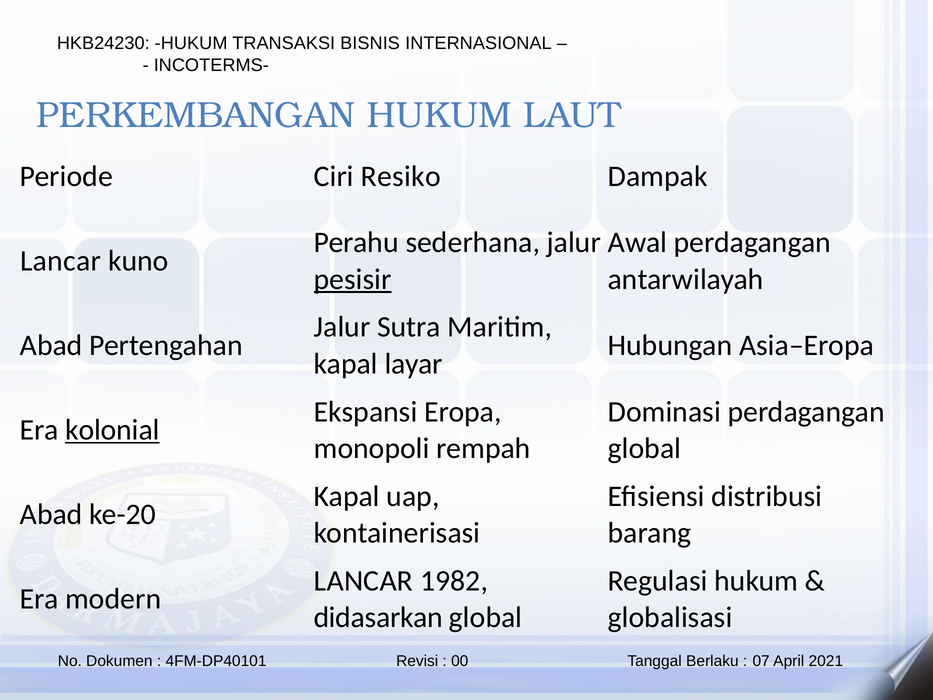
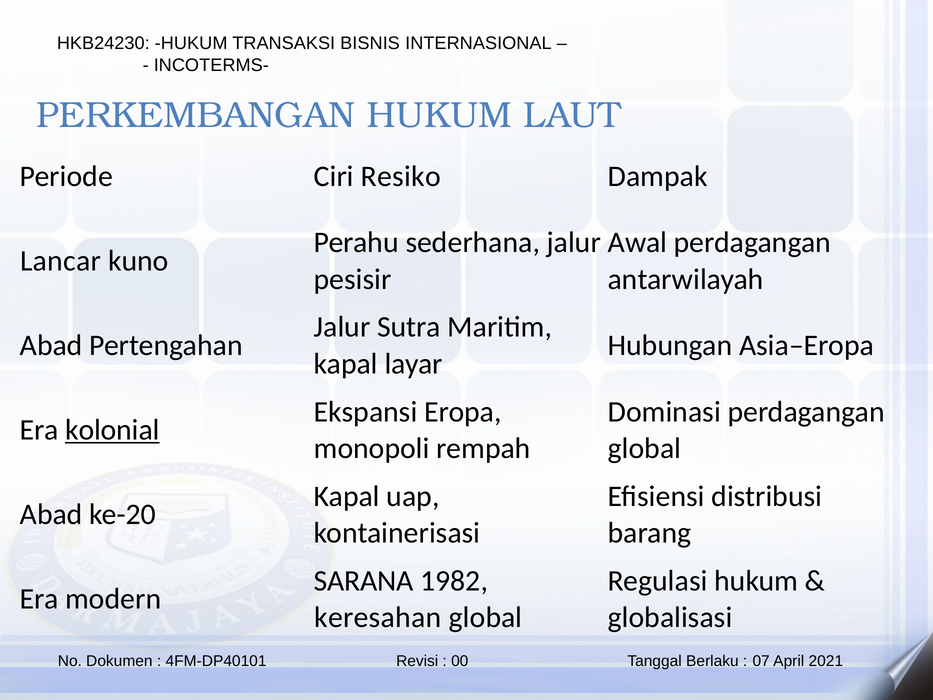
pesisir underline: present -> none
LANCAR at (363, 580): LANCAR -> SARANA
didasarkan: didasarkan -> keresahan
